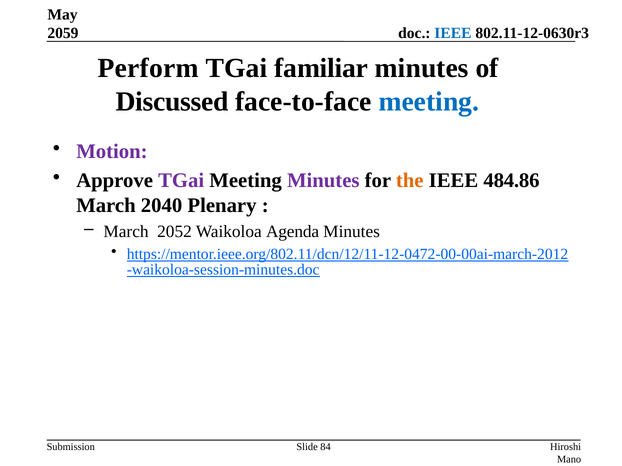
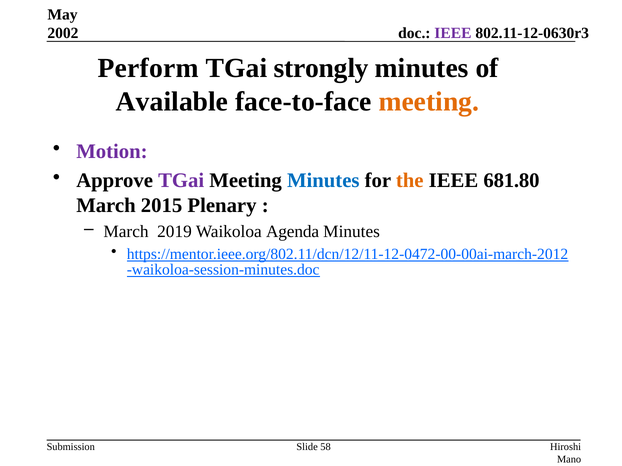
2059: 2059 -> 2002
IEEE at (453, 33) colour: blue -> purple
familiar: familiar -> strongly
Discussed: Discussed -> Available
meeting at (429, 102) colour: blue -> orange
Minutes at (323, 181) colour: purple -> blue
484.86: 484.86 -> 681.80
2040: 2040 -> 2015
2052: 2052 -> 2019
84: 84 -> 58
